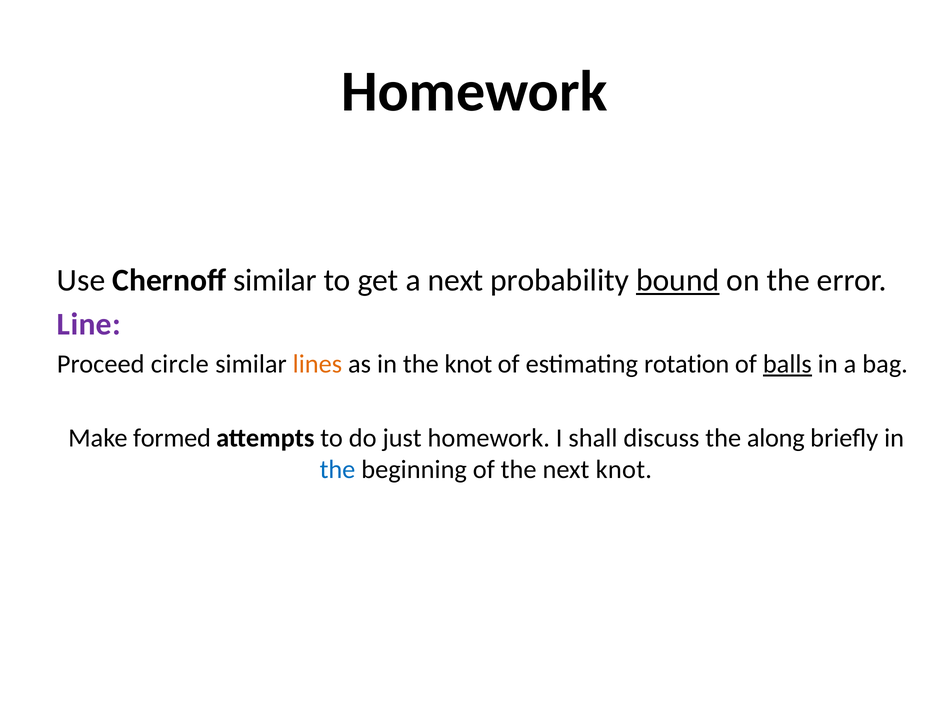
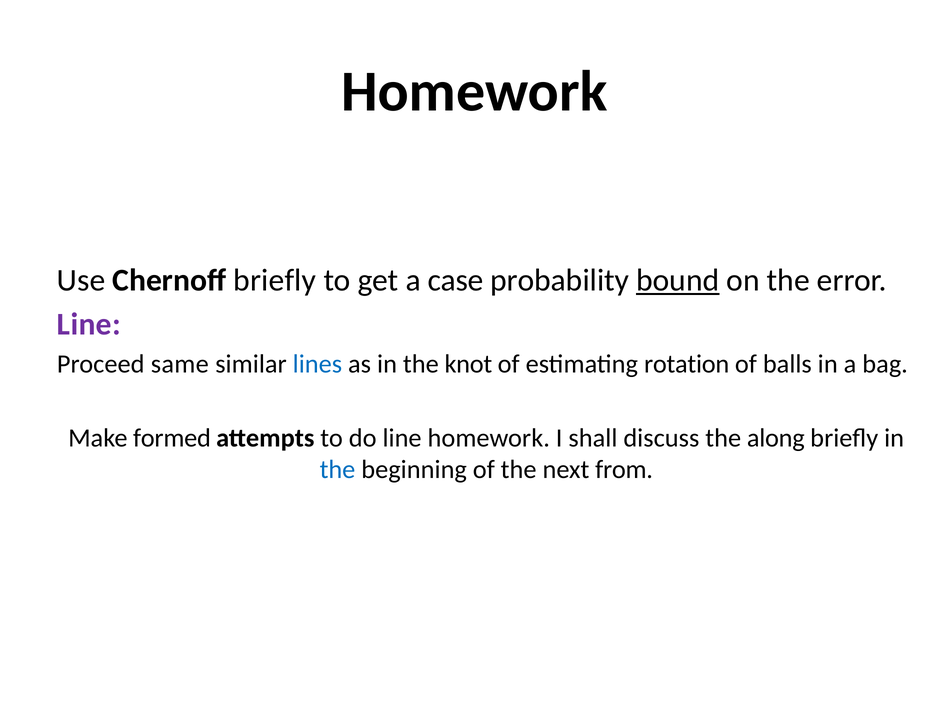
Chernoff similar: similar -> briefly
a next: next -> case
circle: circle -> same
lines colour: orange -> blue
balls underline: present -> none
do just: just -> line
next knot: knot -> from
